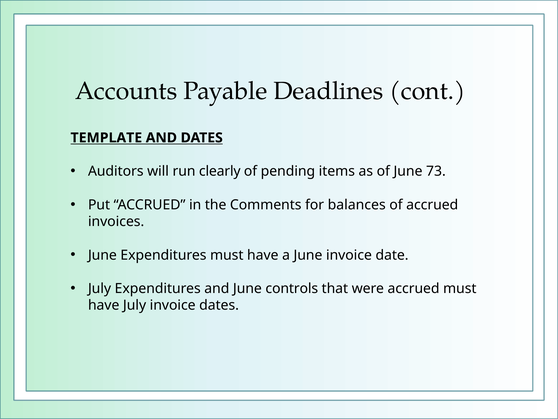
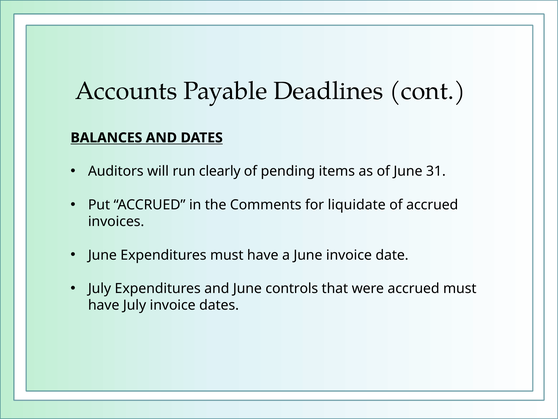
TEMPLATE: TEMPLATE -> BALANCES
73: 73 -> 31
balances: balances -> liquidate
